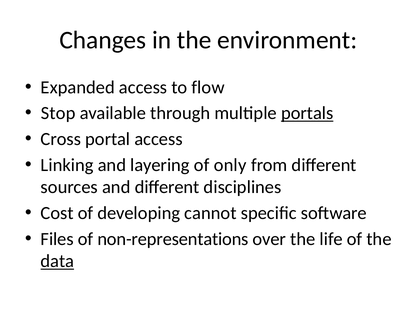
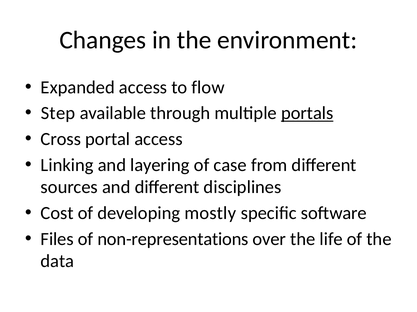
Stop: Stop -> Step
only: only -> case
cannot: cannot -> mostly
data underline: present -> none
